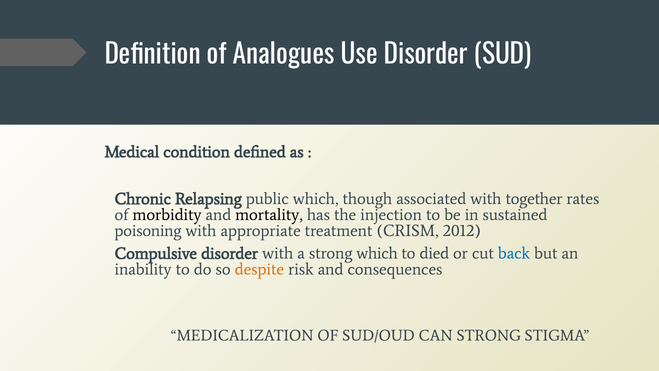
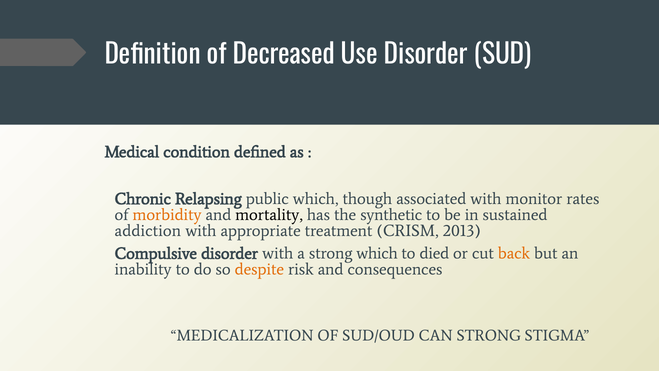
Analogues: Analogues -> Decreased
together: together -> monitor
morbidity colour: black -> orange
injection: injection -> synthetic
poisoning: poisoning -> addiction
2012: 2012 -> 2013
back colour: blue -> orange
